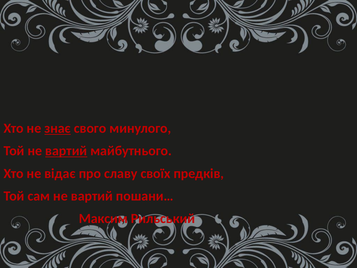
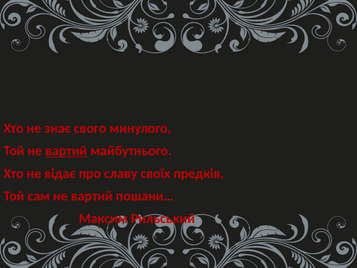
знає underline: present -> none
